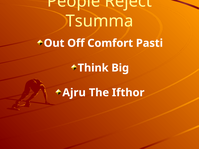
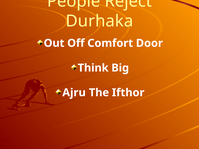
Tsumma: Tsumma -> Durhaka
Pasti: Pasti -> Door
